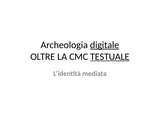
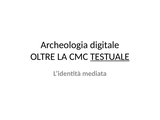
digitale underline: present -> none
